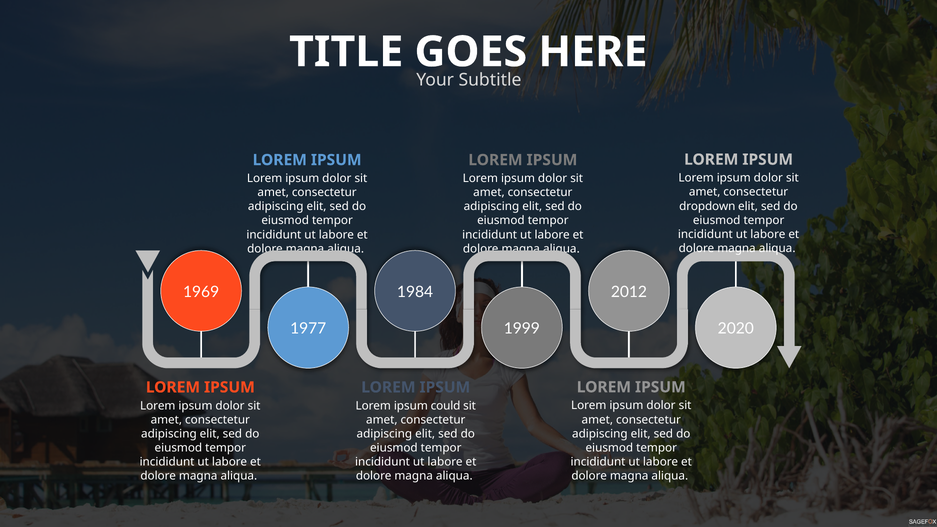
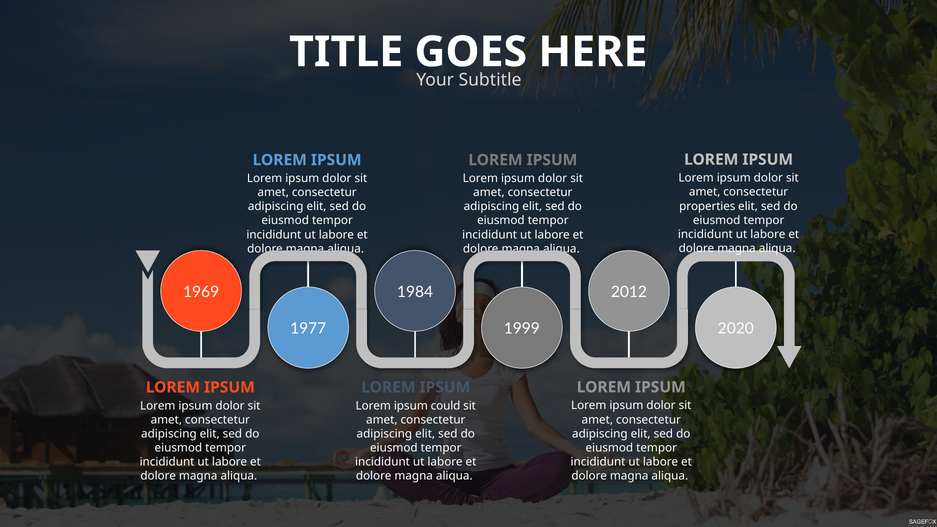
dropdown: dropdown -> properties
